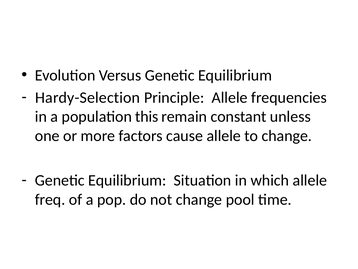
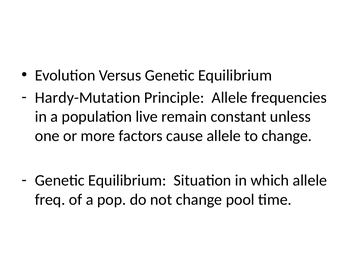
Hardy-Selection: Hardy-Selection -> Hardy-Mutation
this: this -> live
